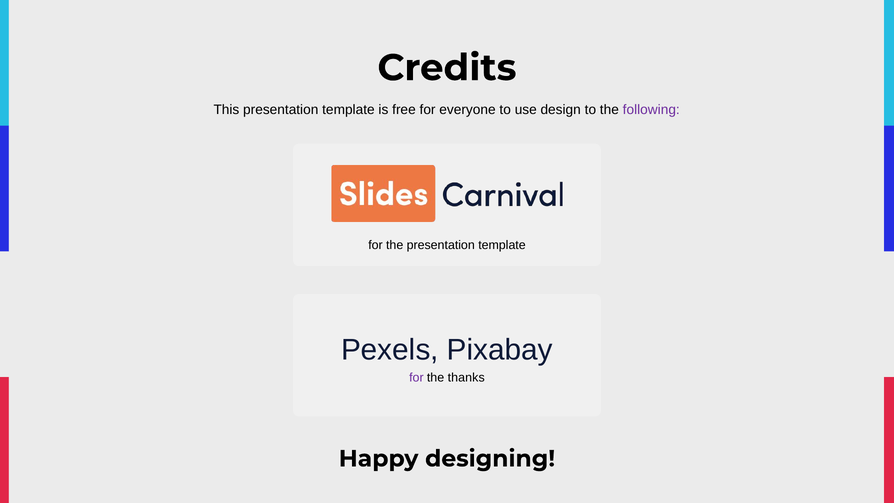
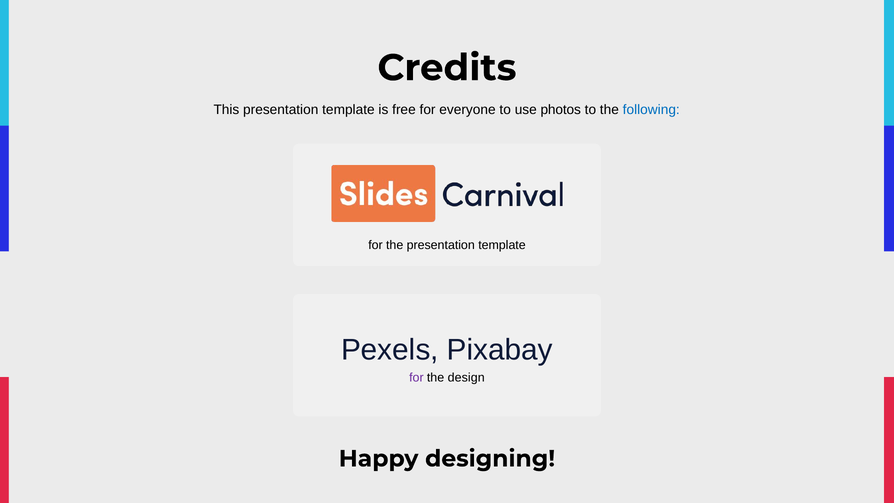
design: design -> photos
following colour: purple -> blue
thanks: thanks -> design
